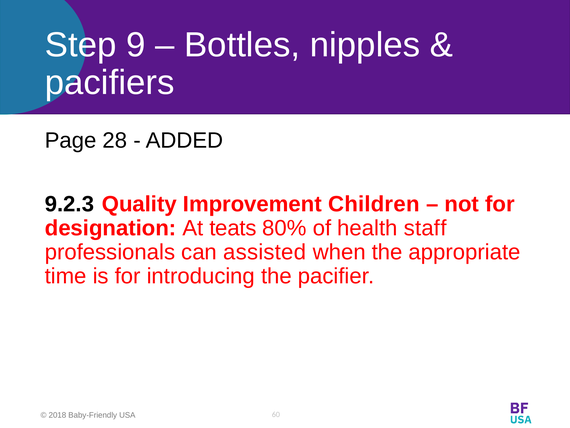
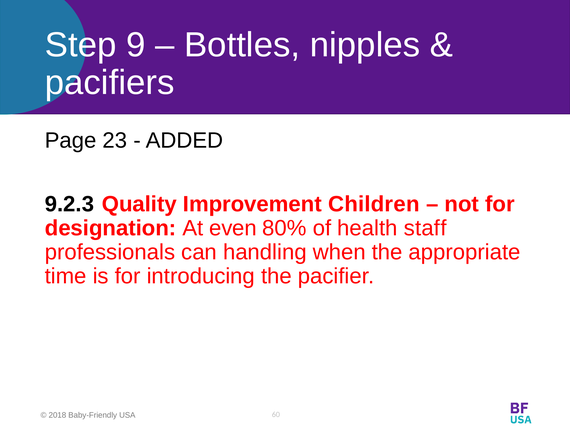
28: 28 -> 23
teats: teats -> even
assisted: assisted -> handling
